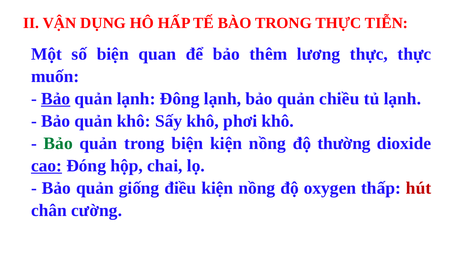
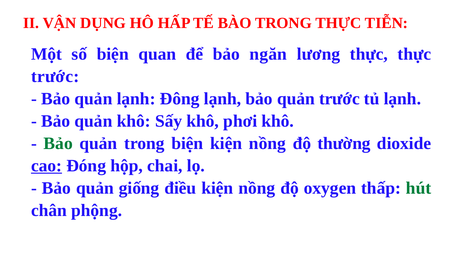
thêm: thêm -> ngăn
muốn at (55, 77): muốn -> trước
Bảo at (56, 99) underline: present -> none
quản chiều: chiều -> trước
hút colour: red -> green
cường: cường -> phộng
